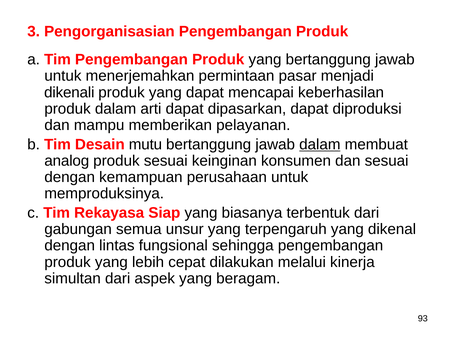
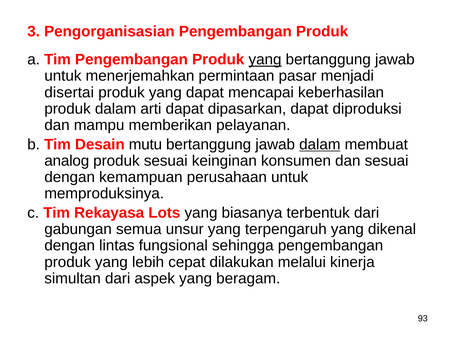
yang at (265, 60) underline: none -> present
dikenali: dikenali -> disertai
Siap: Siap -> Lots
